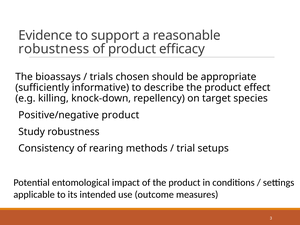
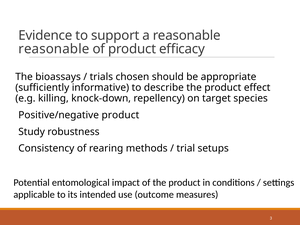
robustness at (54, 49): robustness -> reasonable
